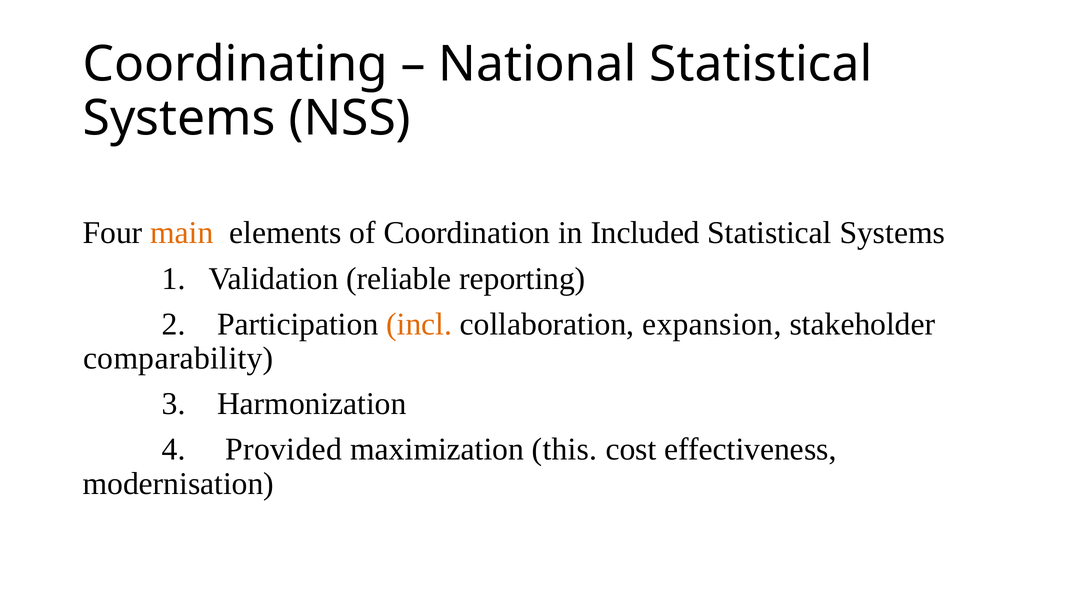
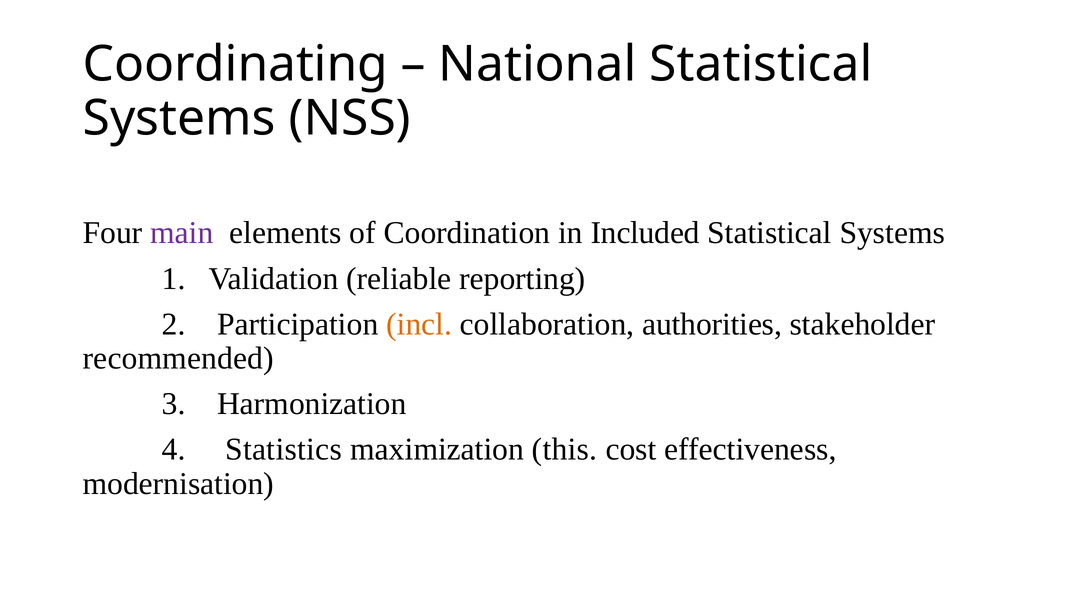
main colour: orange -> purple
expansion: expansion -> authorities
comparability: comparability -> recommended
Provided: Provided -> Statistics
